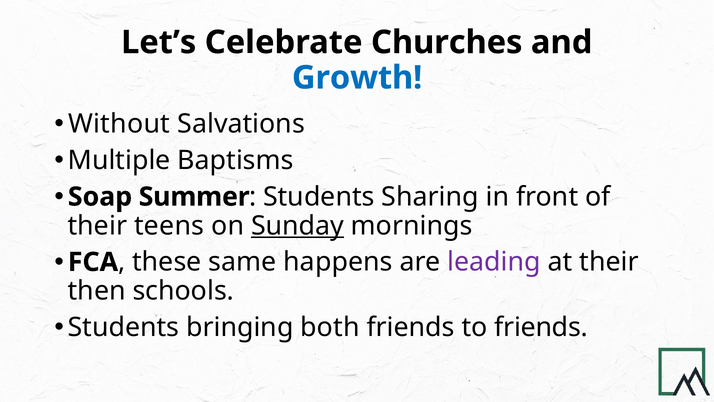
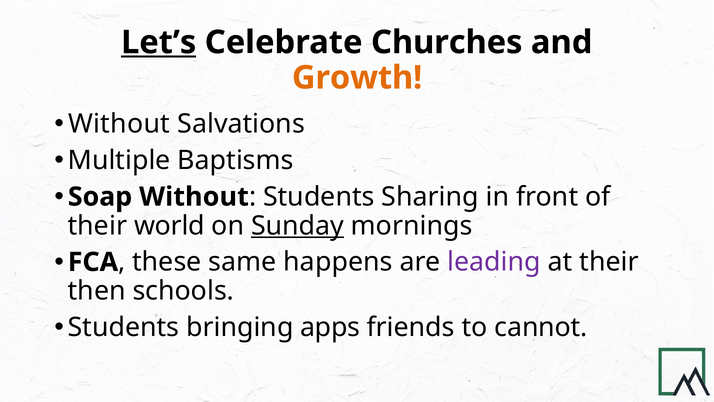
Let’s underline: none -> present
Growth colour: blue -> orange
Soap Summer: Summer -> Without
teens: teens -> world
both: both -> apps
to friends: friends -> cannot
